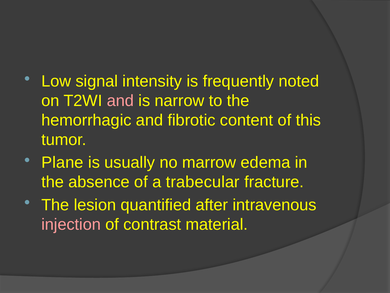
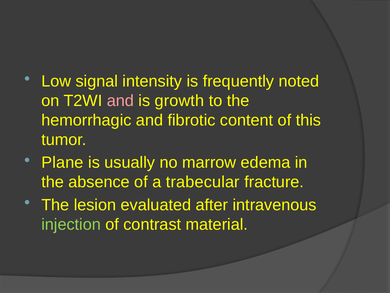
narrow: narrow -> growth
quantified: quantified -> evaluated
injection colour: pink -> light green
